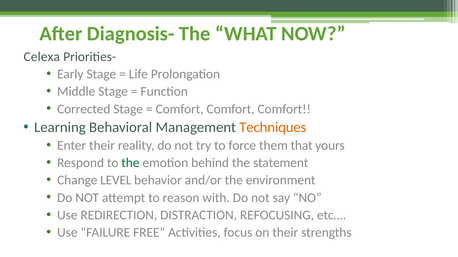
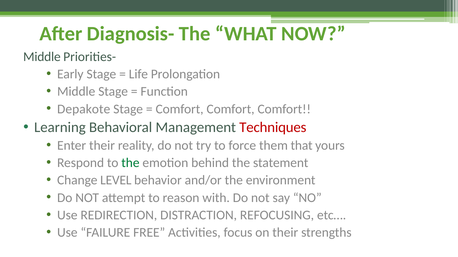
Celexa at (42, 57): Celexa -> Middle
Corrected: Corrected -> Depakote
Techniques colour: orange -> red
